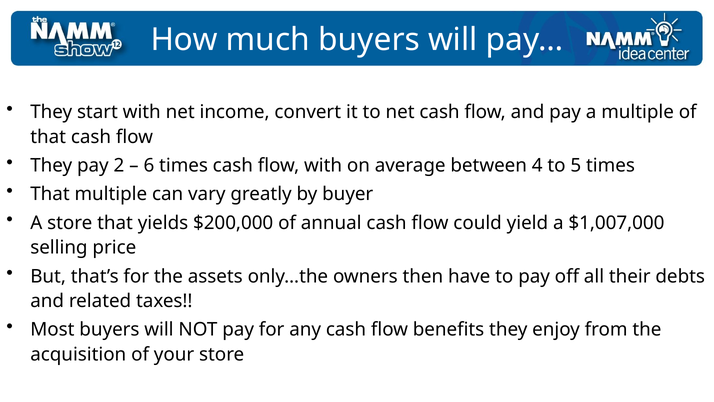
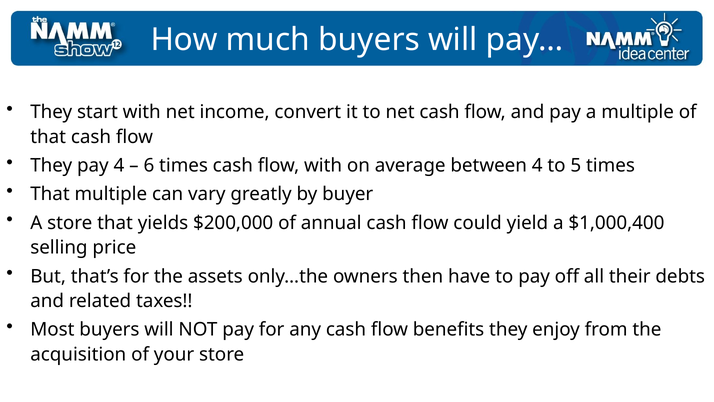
pay 2: 2 -> 4
$1,007,000: $1,007,000 -> $1,000,400
